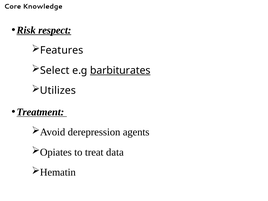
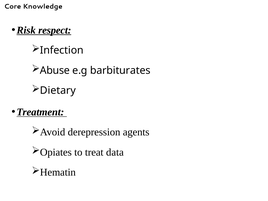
Features: Features -> Infection
Select: Select -> Abuse
barbiturates underline: present -> none
Utilizes: Utilizes -> Dietary
